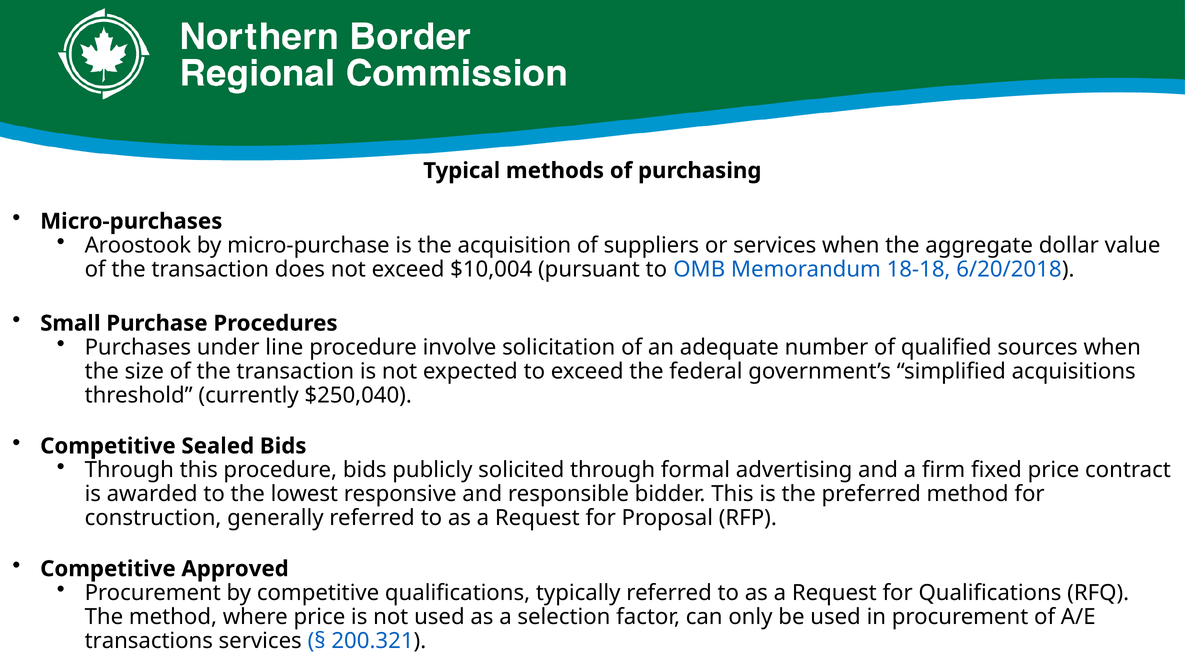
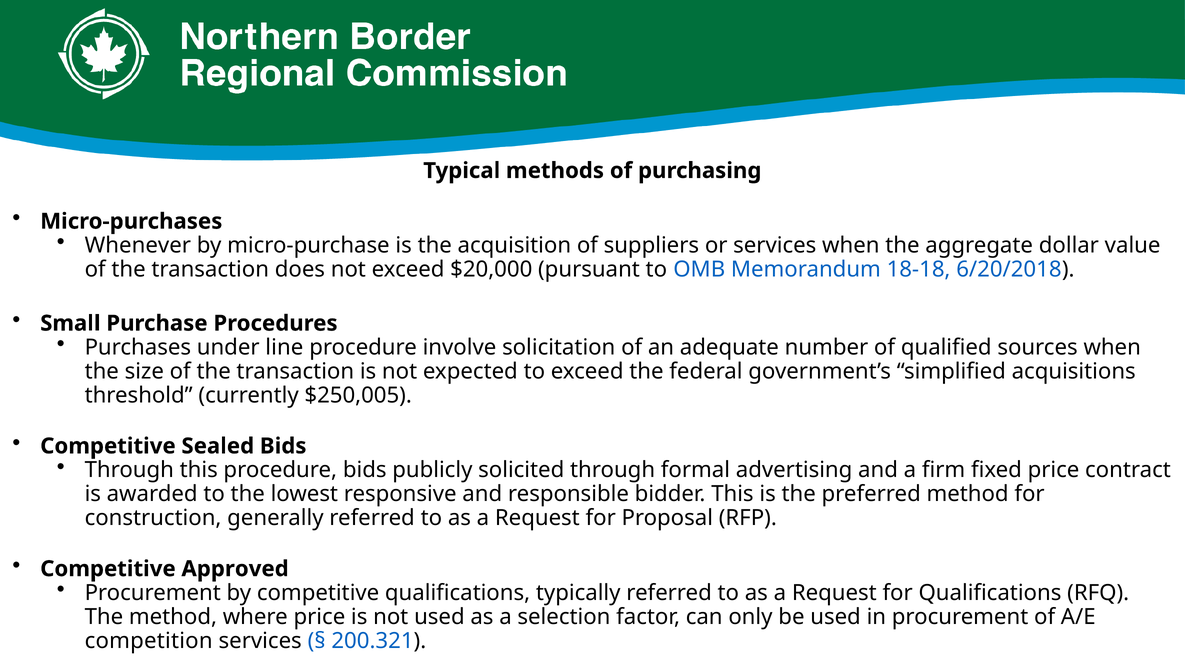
Aroostook: Aroostook -> Whenever
$10,004: $10,004 -> $20,000
$250,040: $250,040 -> $250,005
transactions: transactions -> competition
